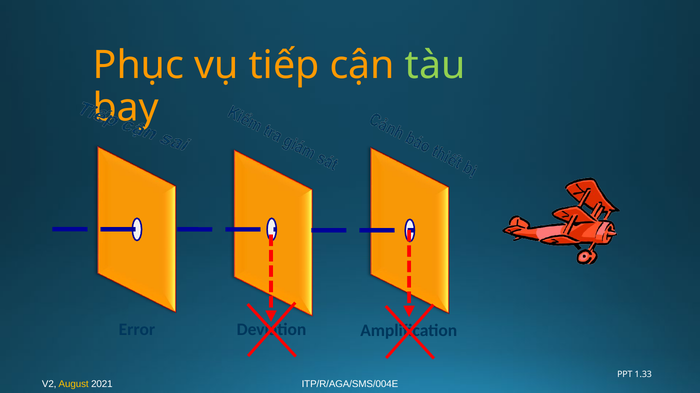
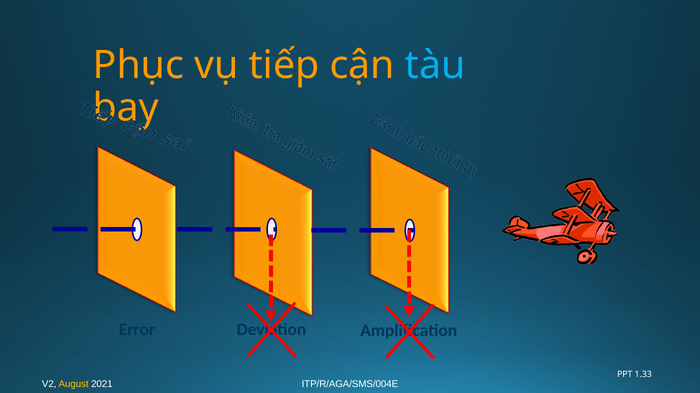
tàu colour: light green -> light blue
